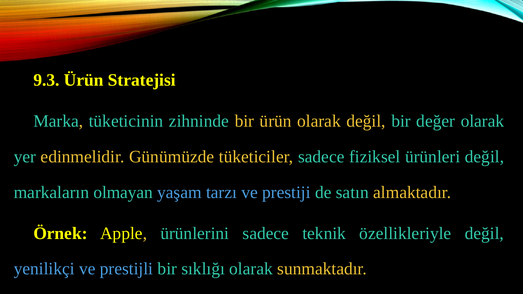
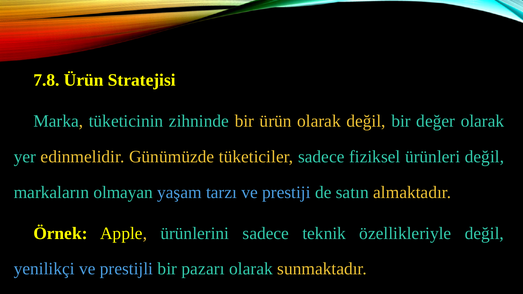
9.3: 9.3 -> 7.8
sıklığı: sıklığı -> pazarı
